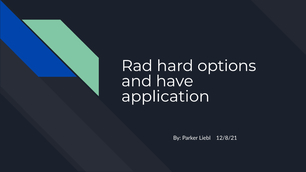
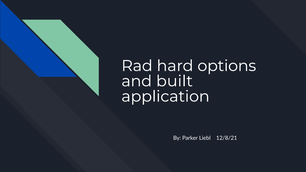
have: have -> built
